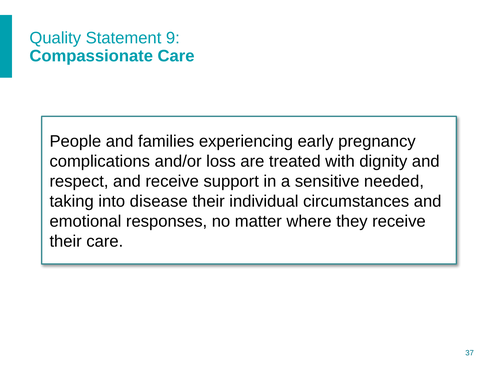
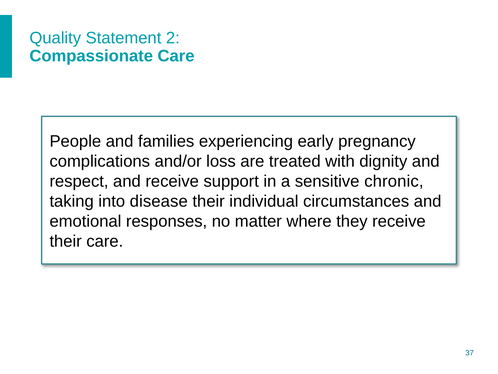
9: 9 -> 2
needed: needed -> chronic
